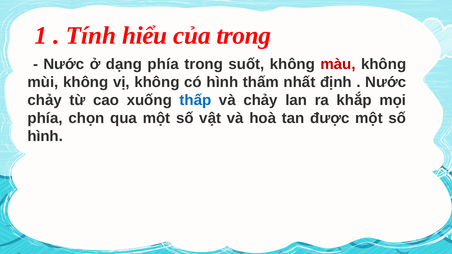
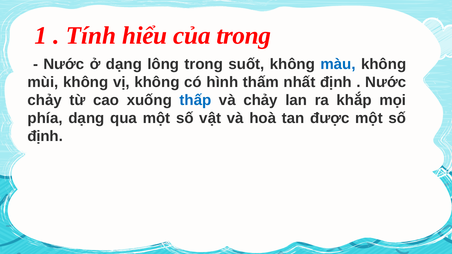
dạng phía: phía -> lông
màu colour: red -> blue
phía chọn: chọn -> dạng
hình at (45, 136): hình -> định
